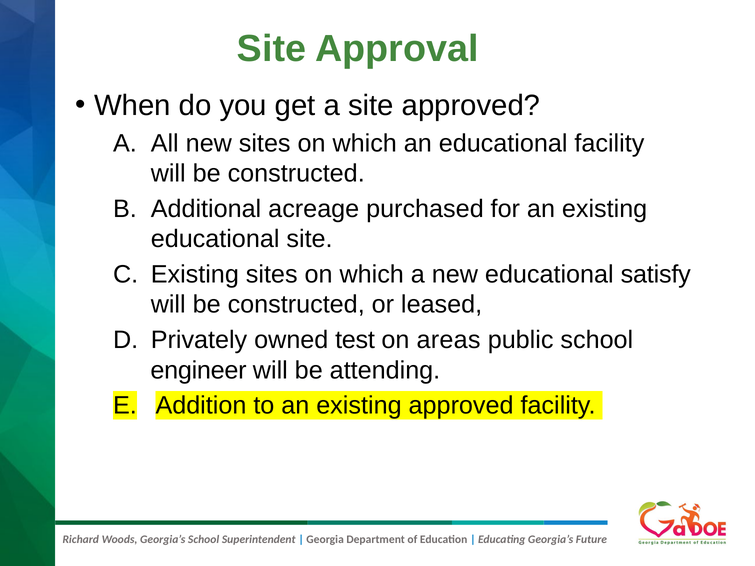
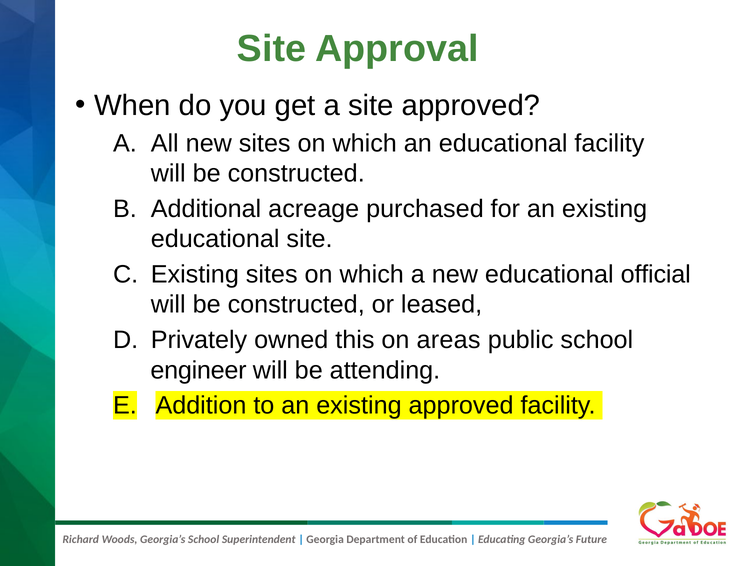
satisfy: satisfy -> official
test: test -> this
